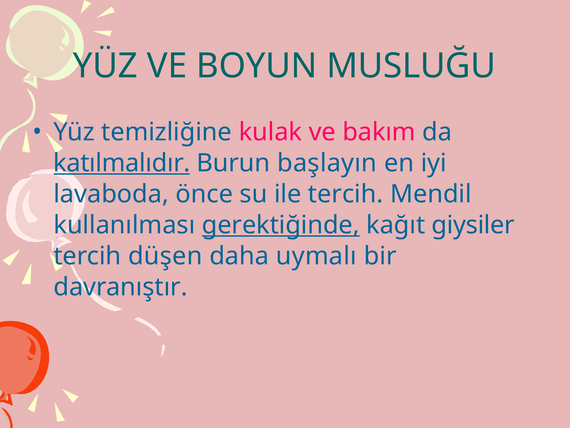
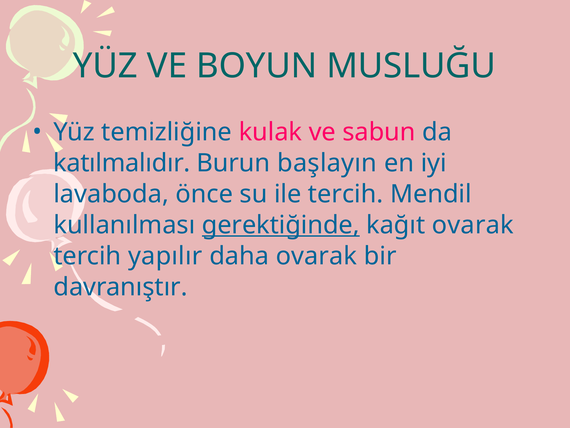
bakım: bakım -> sabun
katılmalıdır underline: present -> none
kağıt giysiler: giysiler -> ovarak
düşen: düşen -> yapılır
daha uymalı: uymalı -> ovarak
